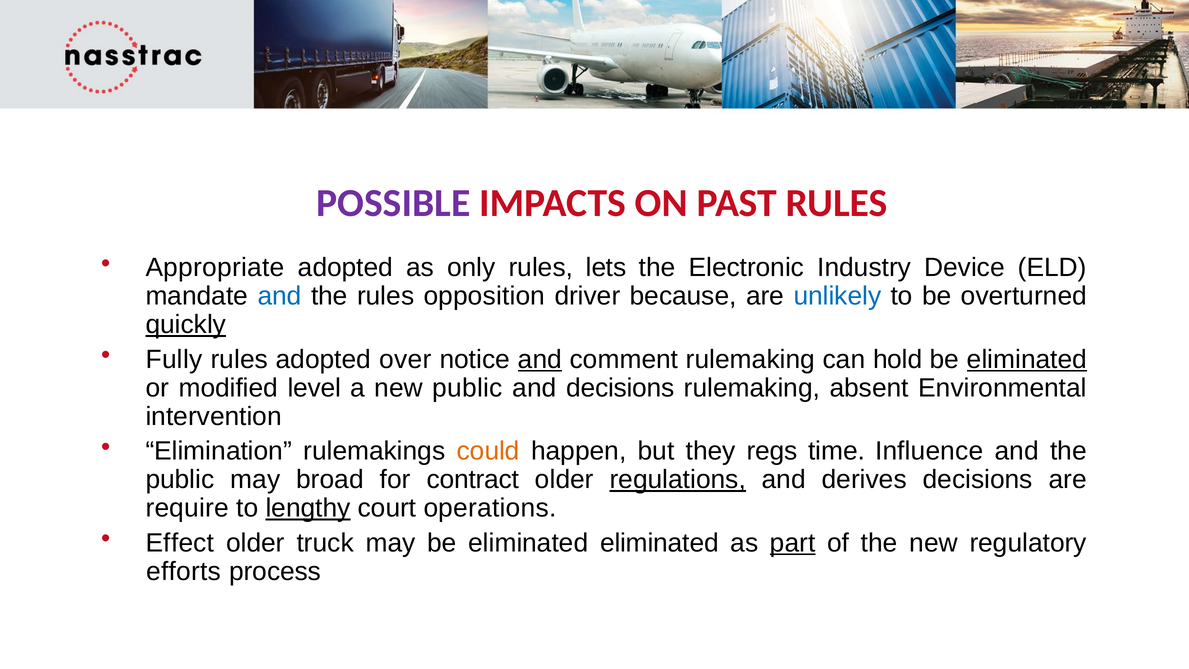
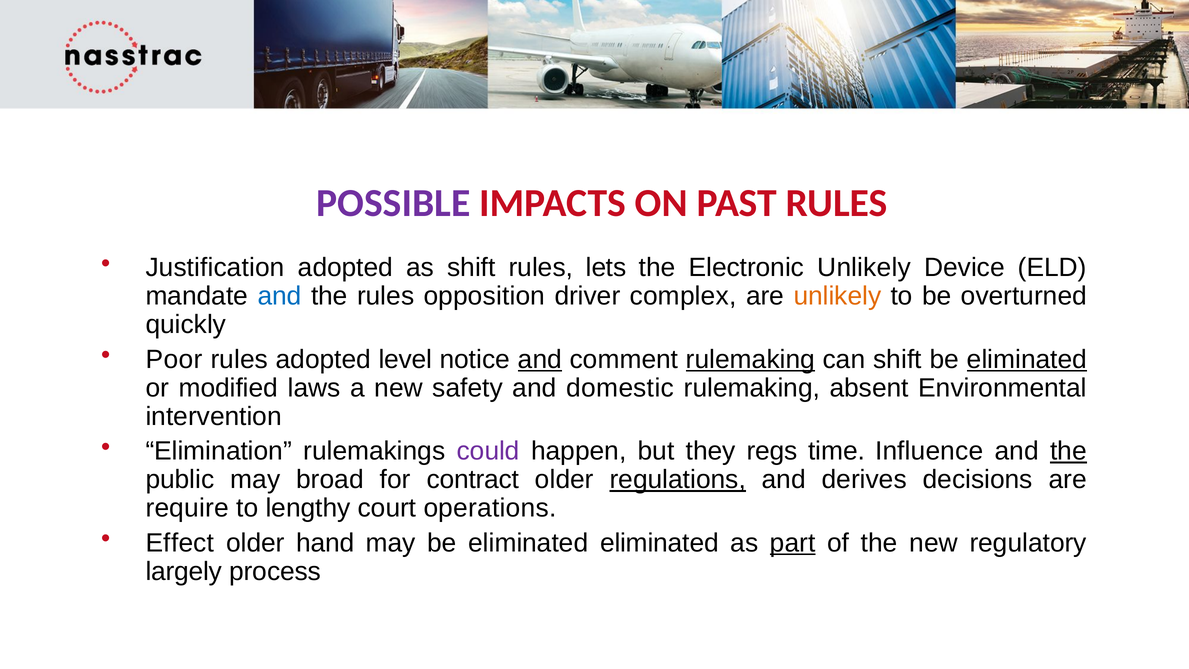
Appropriate: Appropriate -> Justification
as only: only -> shift
Electronic Industry: Industry -> Unlikely
because: because -> complex
unlikely at (837, 296) colour: blue -> orange
quickly underline: present -> none
Fully: Fully -> Poor
over: over -> level
rulemaking at (750, 359) underline: none -> present
can hold: hold -> shift
level: level -> laws
new public: public -> safety
and decisions: decisions -> domestic
could colour: orange -> purple
the at (1068, 451) underline: none -> present
lengthy underline: present -> none
truck: truck -> hand
efforts: efforts -> largely
